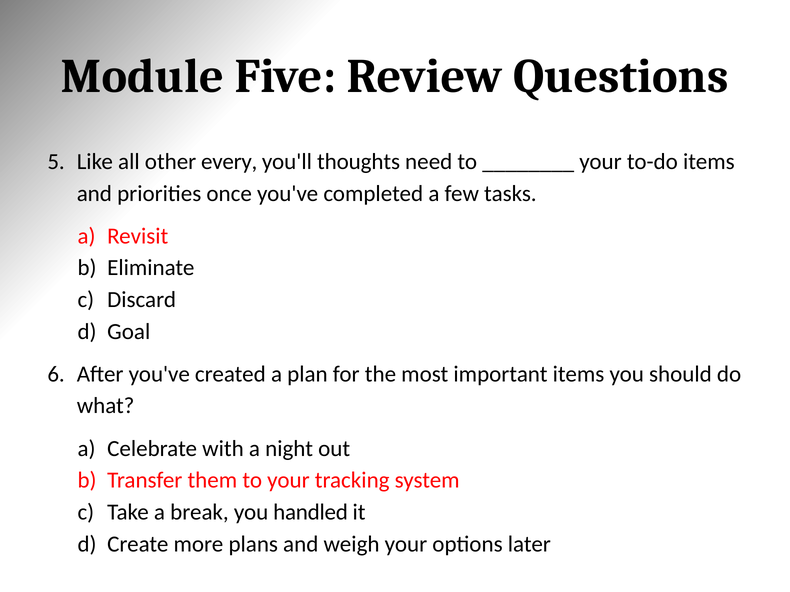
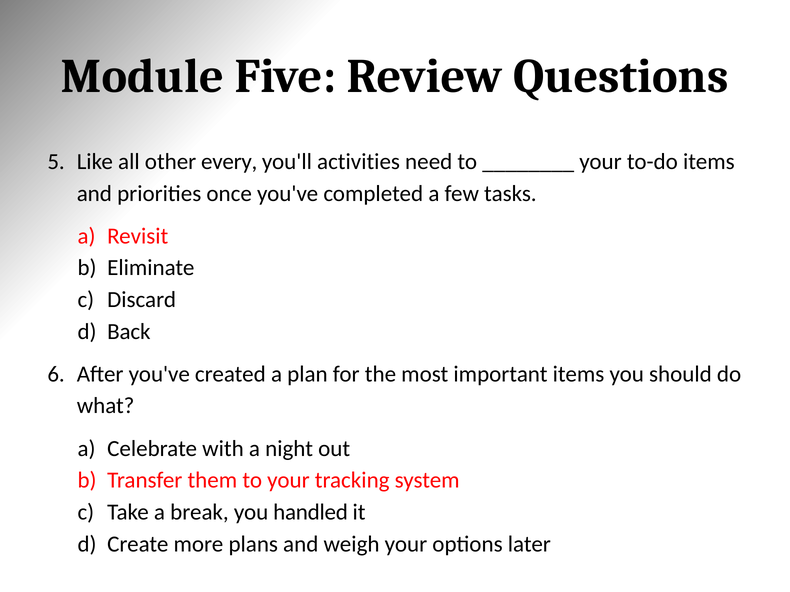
thoughts: thoughts -> activities
Goal: Goal -> Back
